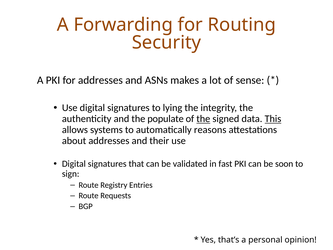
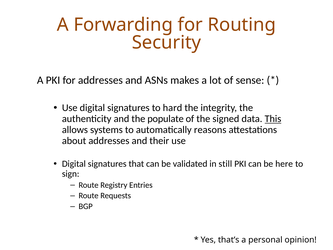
lying: lying -> hard
the at (203, 119) underline: present -> none
fast: fast -> still
soon: soon -> here
